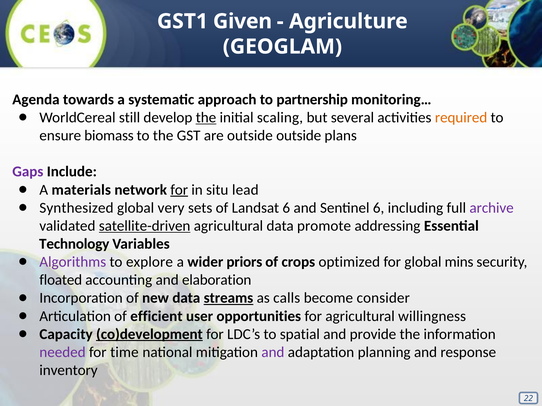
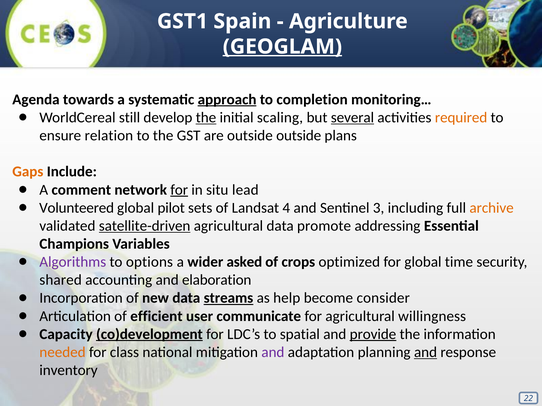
Given: Given -> Spain
GEOGLAM underline: none -> present
approach underline: none -> present
partnership: partnership -> completion
several underline: none -> present
biomass: biomass -> relation
Gaps colour: purple -> orange
materials: materials -> comment
Synthesized: Synthesized -> Volunteered
very: very -> pilot
Landsat 6: 6 -> 4
Sentinel 6: 6 -> 3
archive colour: purple -> orange
Technology: Technology -> Champions
explore: explore -> options
priors: priors -> asked
mins: mins -> time
floated: floated -> shared
calls: calls -> help
opportunities: opportunities -> communicate
provide underline: none -> present
needed colour: purple -> orange
time: time -> class
and at (426, 353) underline: none -> present
